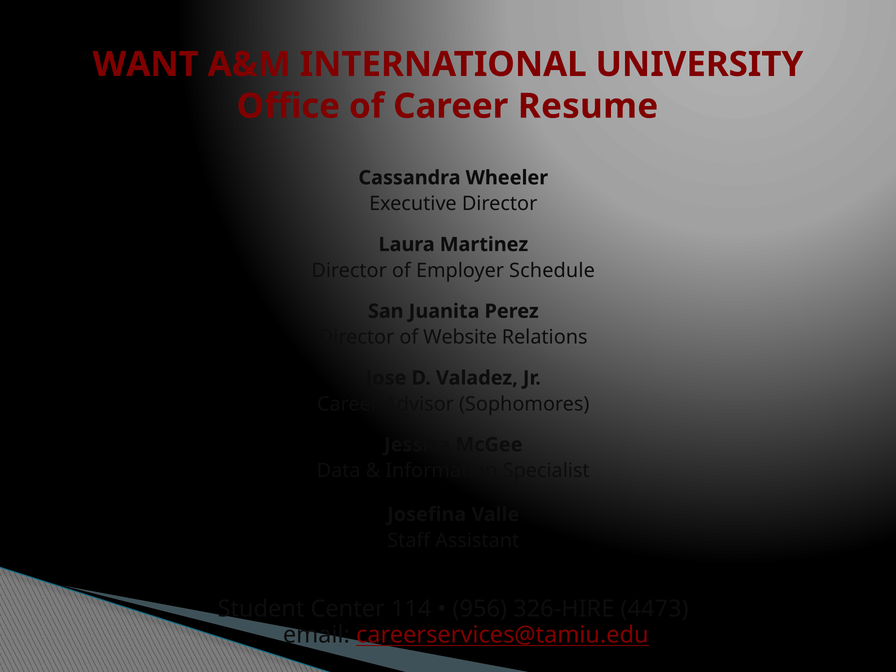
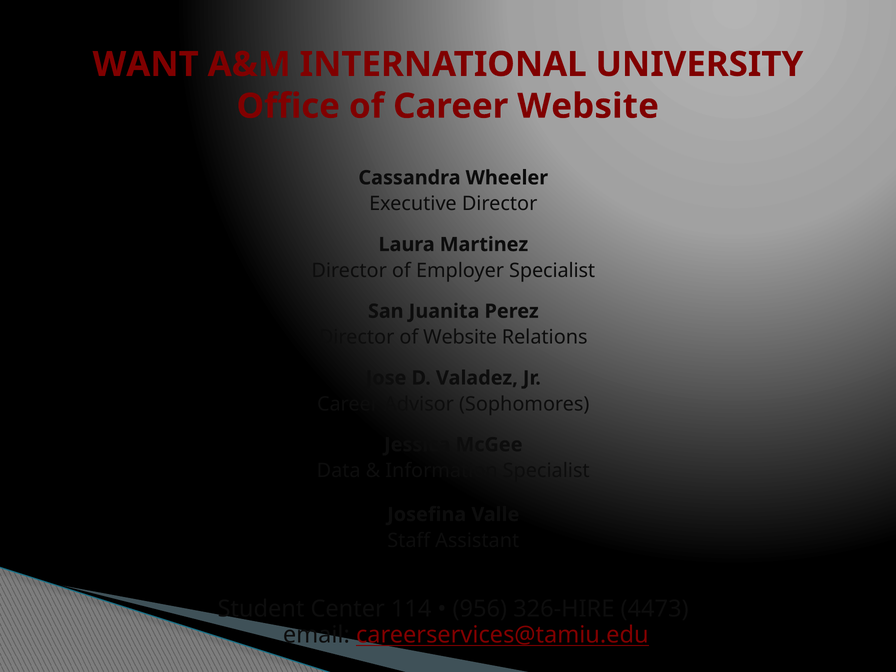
Career Resume: Resume -> Website
Employer Schedule: Schedule -> Specialist
